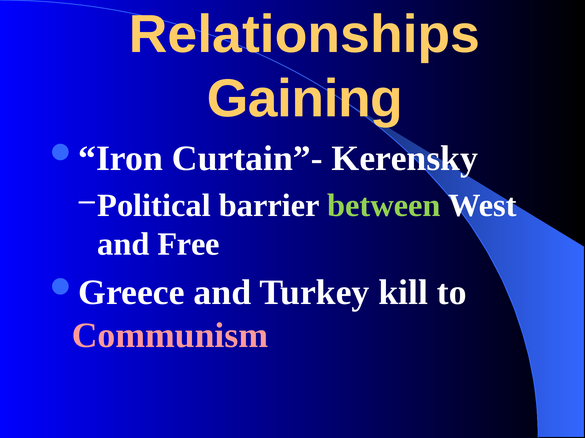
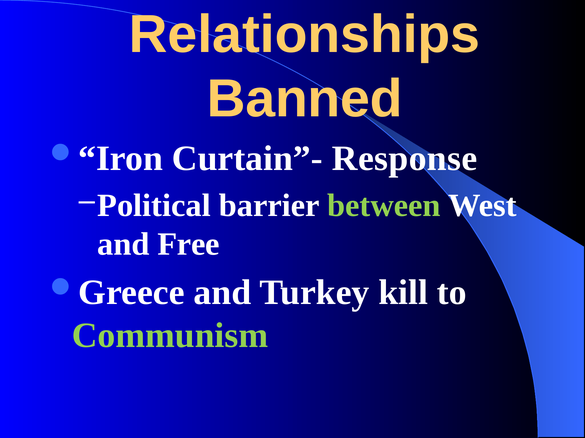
Gaining: Gaining -> Banned
Kerensky: Kerensky -> Response
Communism colour: pink -> light green
